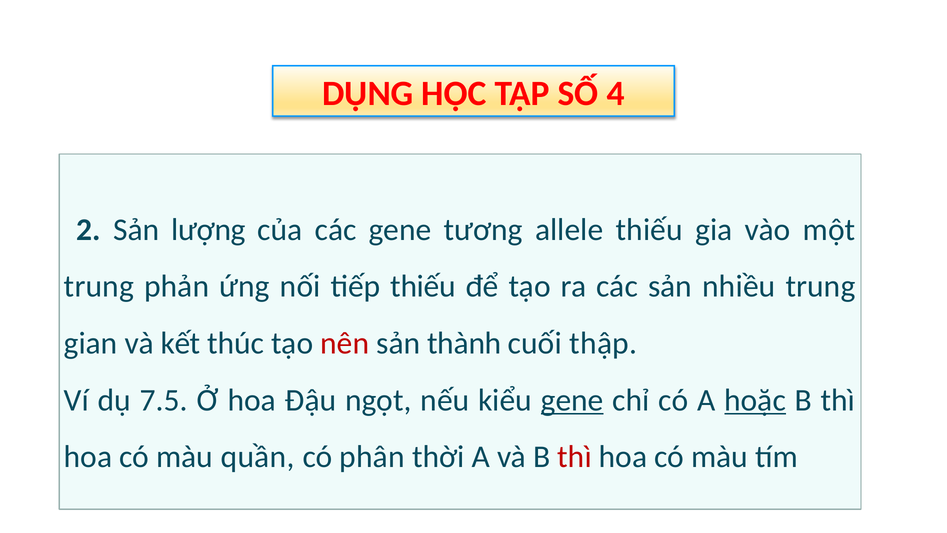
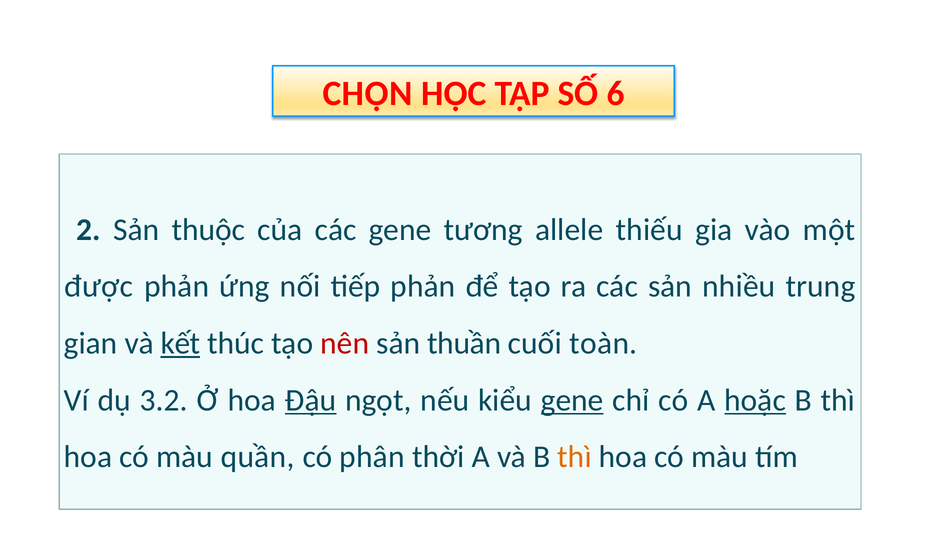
DỤNG: DỤNG -> CHỌN
4: 4 -> 6
lượng: lượng -> thuộc
trung at (99, 286): trung -> được
tiếp thiếu: thiếu -> phản
kết underline: none -> present
thành: thành -> thuần
thập: thập -> toàn
7.5: 7.5 -> 3.2
Đậu underline: none -> present
thì at (575, 457) colour: red -> orange
